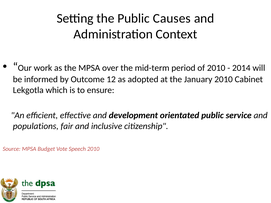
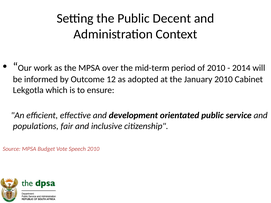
Causes: Causes -> Decent
